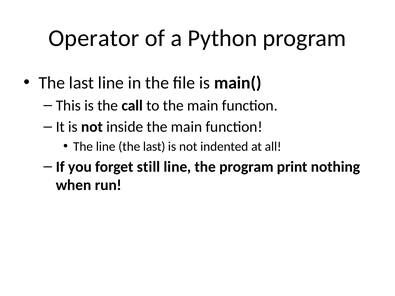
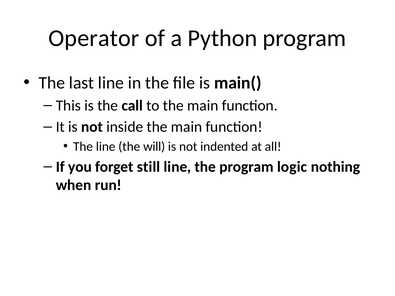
line the last: last -> will
print: print -> logic
